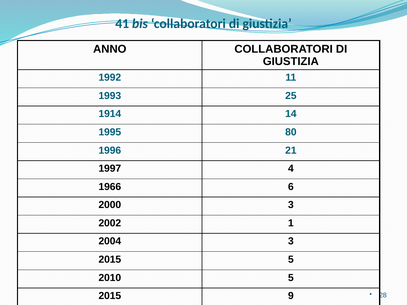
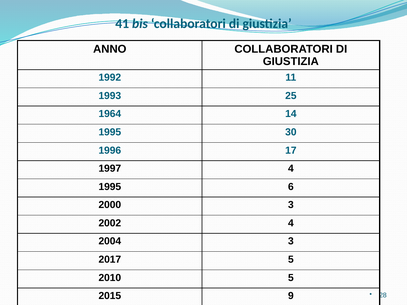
1914: 1914 -> 1964
80: 80 -> 30
21: 21 -> 17
1966 at (110, 187): 1966 -> 1995
2002 1: 1 -> 4
2015 at (110, 260): 2015 -> 2017
